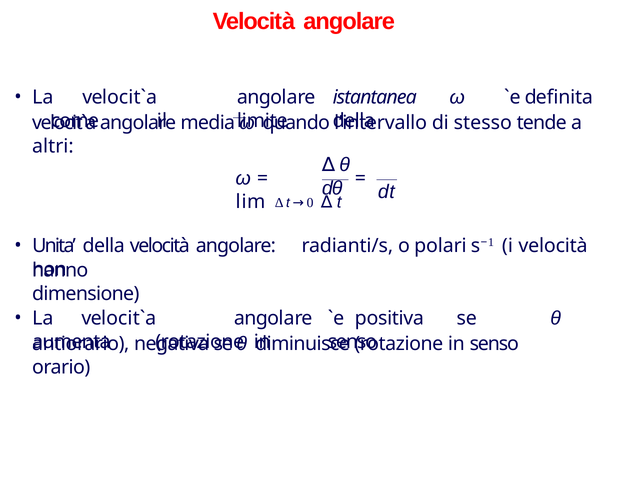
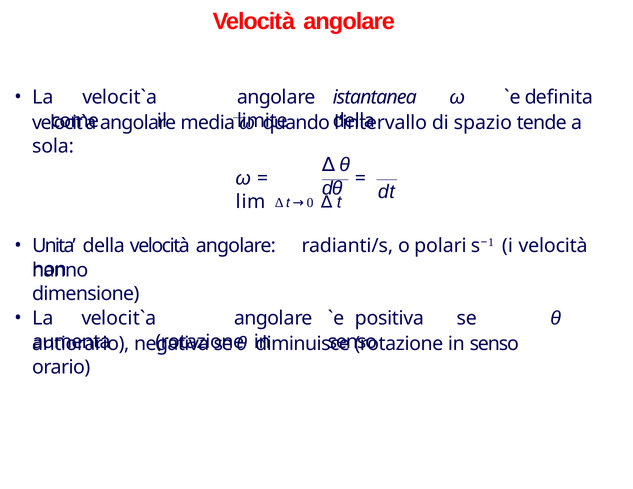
stesso: stesso -> spazio
altri: altri -> sola
